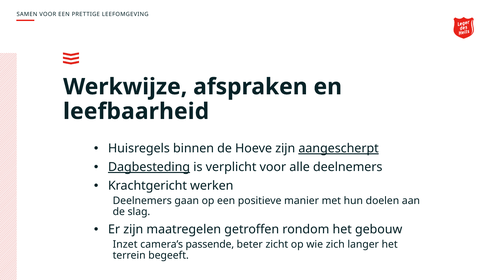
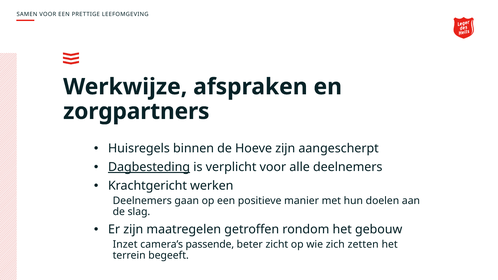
leefbaarheid: leefbaarheid -> zorgpartners
aangescherpt underline: present -> none
langer: langer -> zetten
